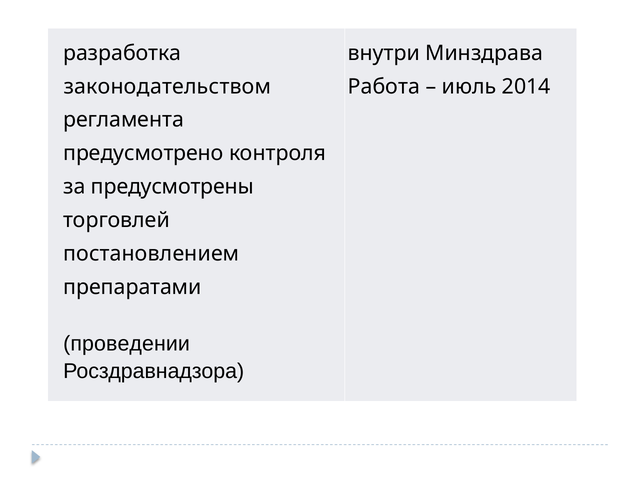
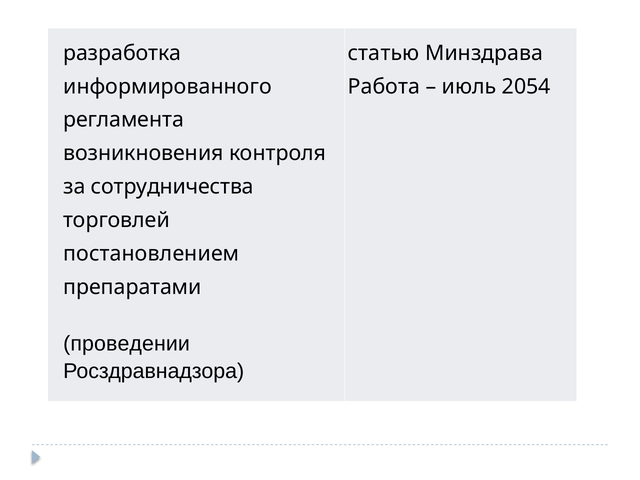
внутри: внутри -> статью
законодательством: законодательством -> информированного
2014: 2014 -> 2054
предусмотрено: предусмотрено -> возникновения
предусмотрены: предусмотрены -> сотрудничества
